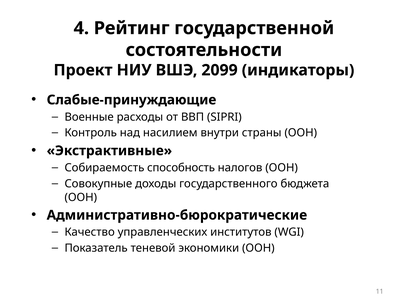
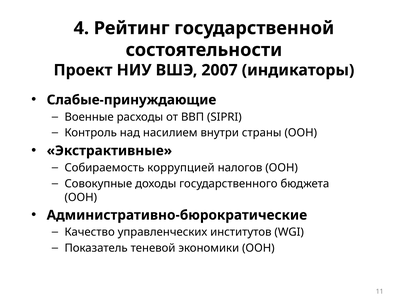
2099: 2099 -> 2007
способность: способность -> коррупцией
